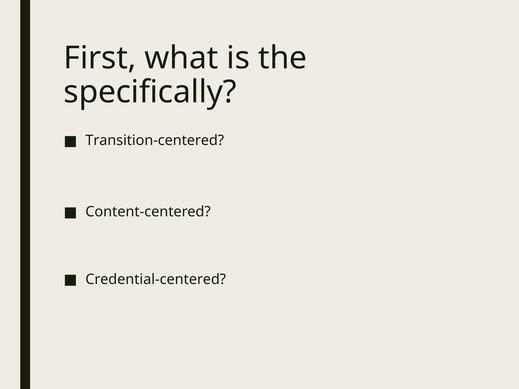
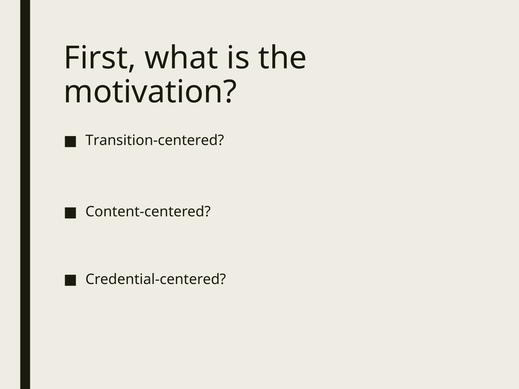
specifically: specifically -> motivation
